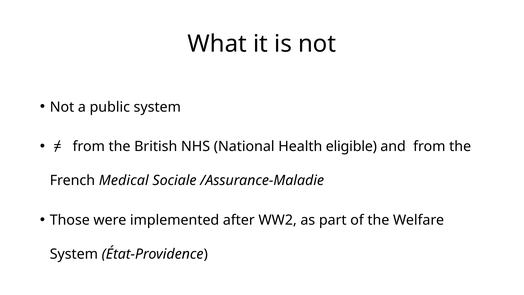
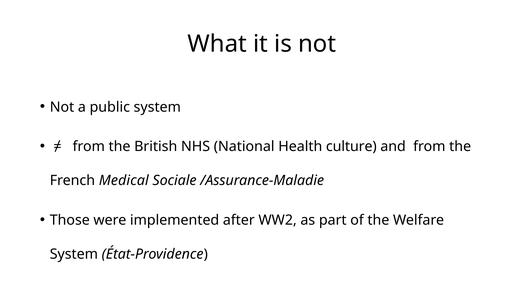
eligible: eligible -> culture
